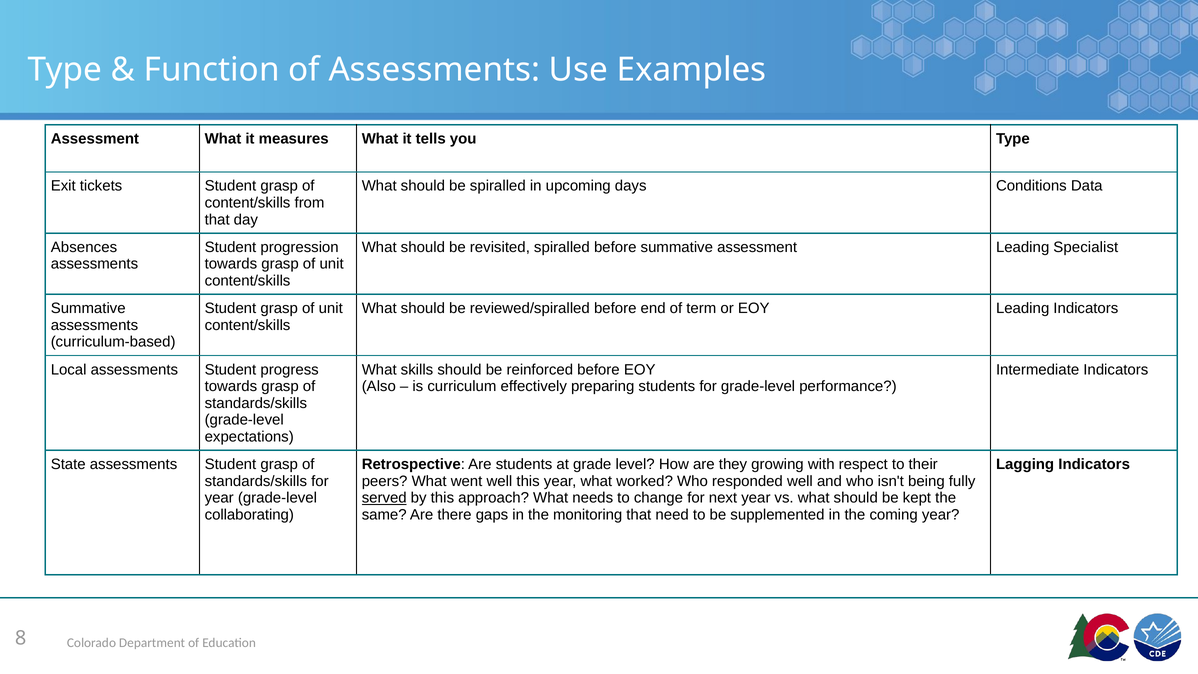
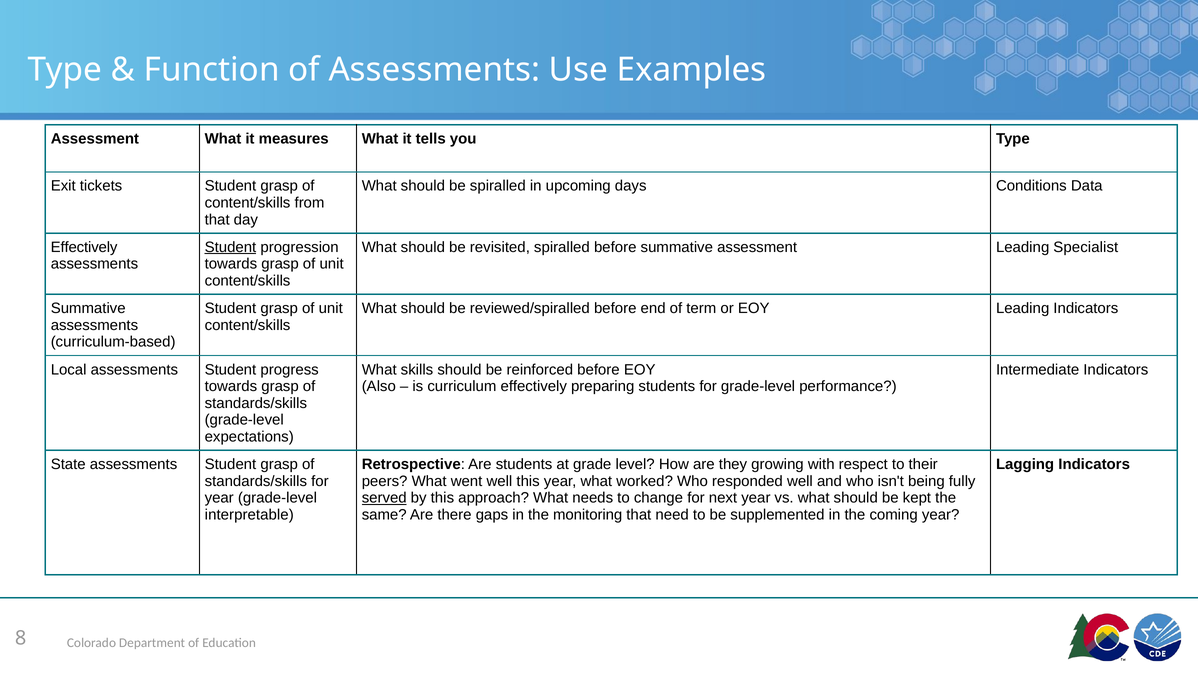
Absences at (84, 247): Absences -> Effectively
Student at (231, 247) underline: none -> present
collaborating: collaborating -> interpretable
